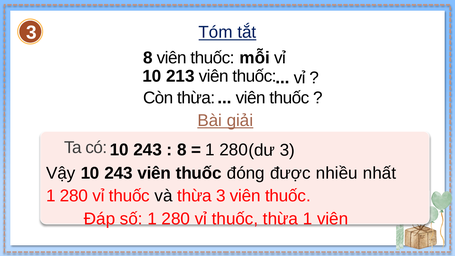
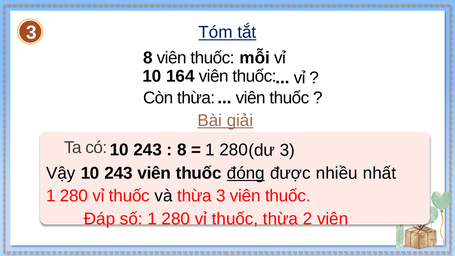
213: 213 -> 164
đóng underline: none -> present
thừa 1: 1 -> 2
